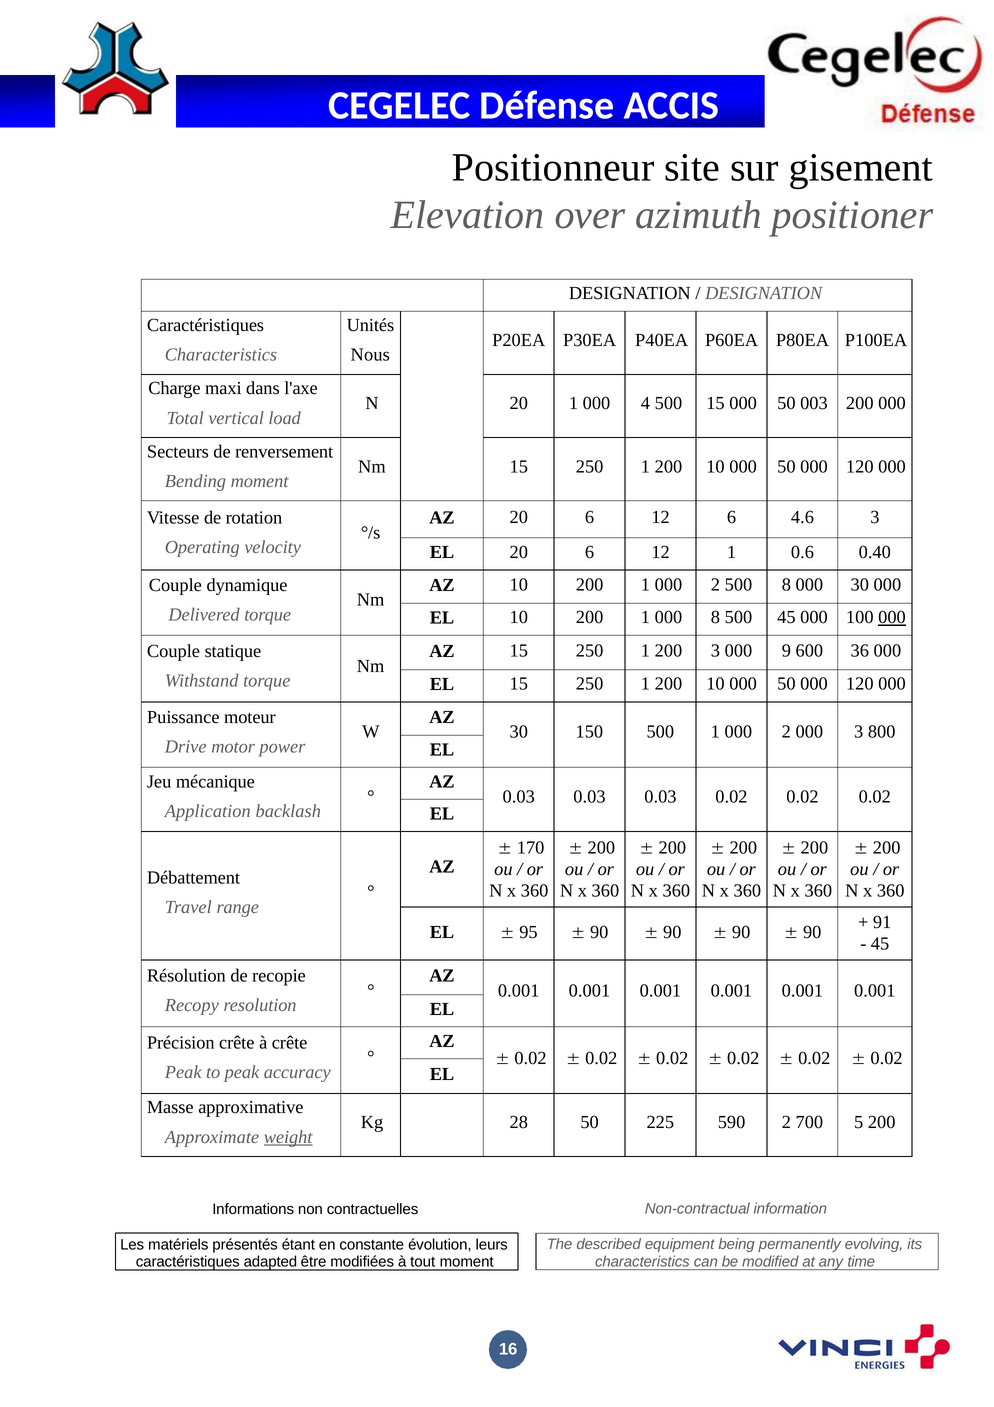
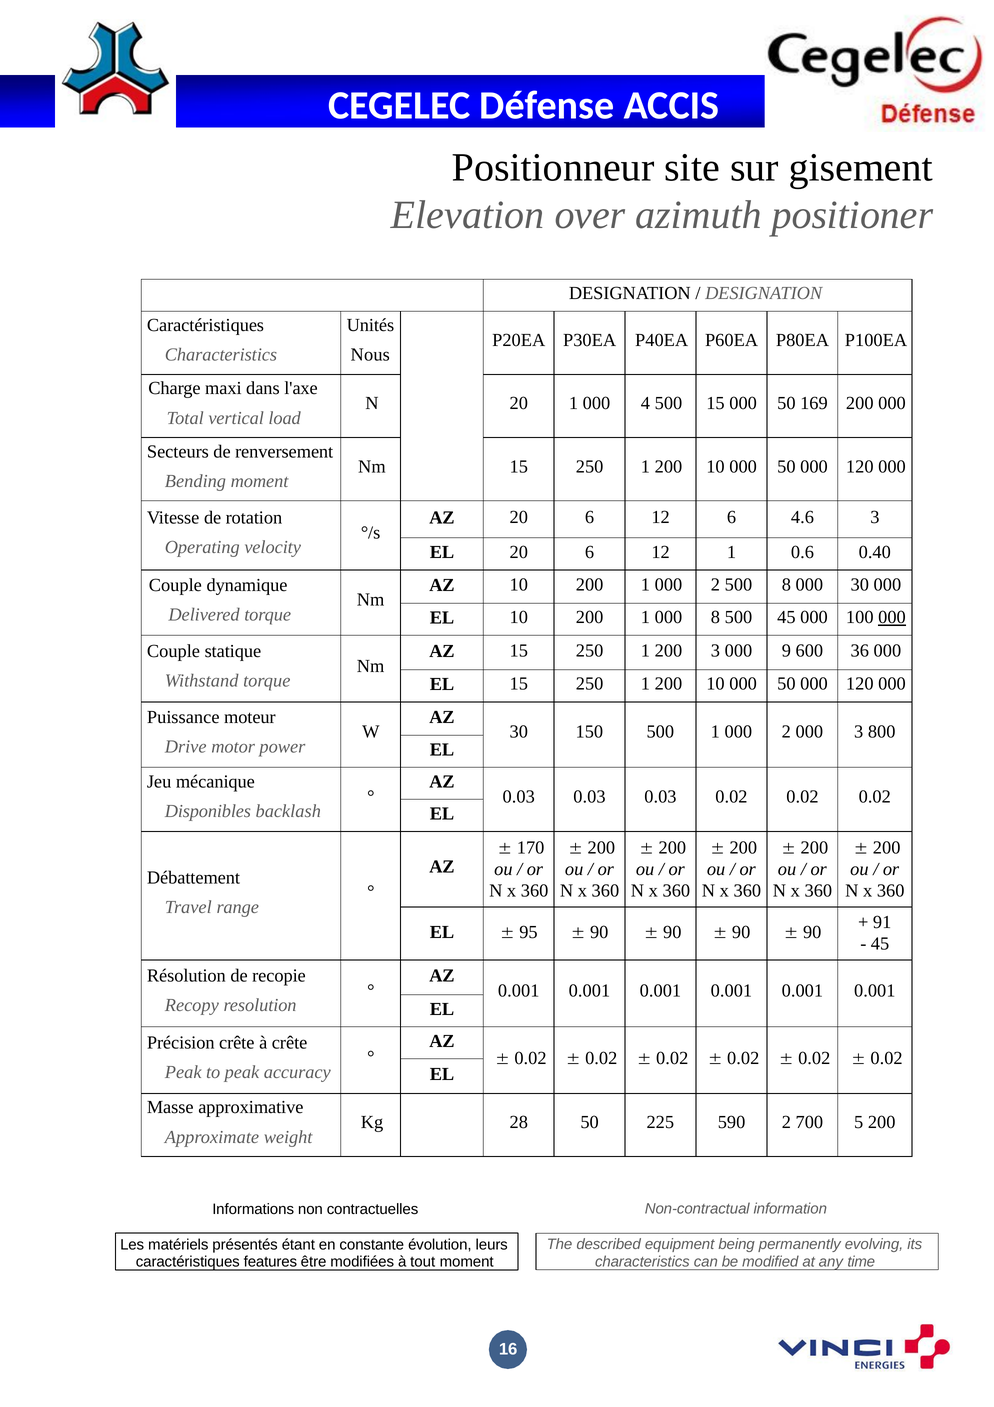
003: 003 -> 169
Application: Application -> Disponibles
weight underline: present -> none
adapted: adapted -> features
